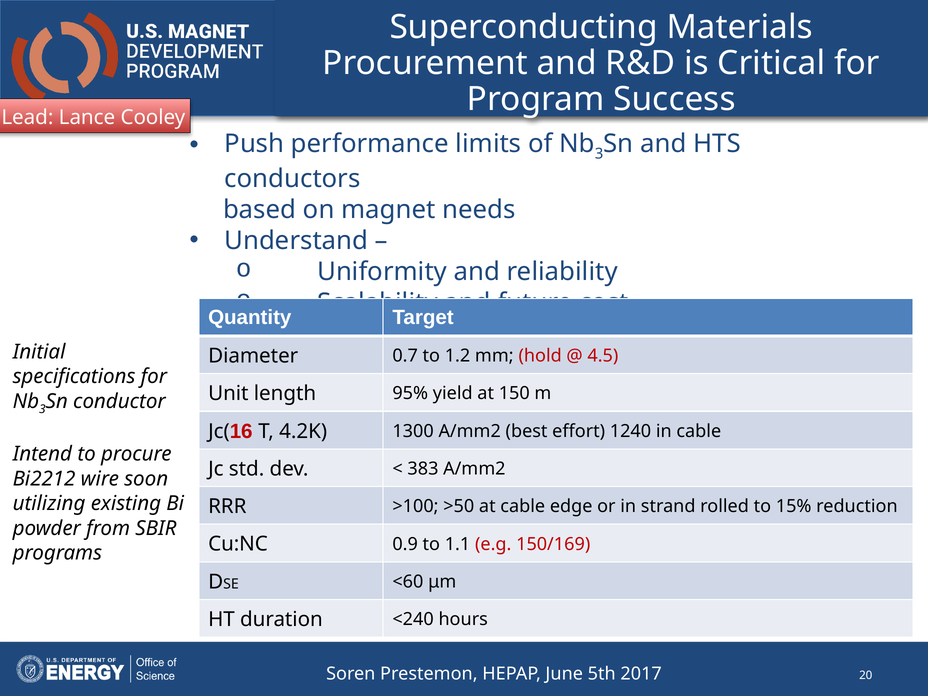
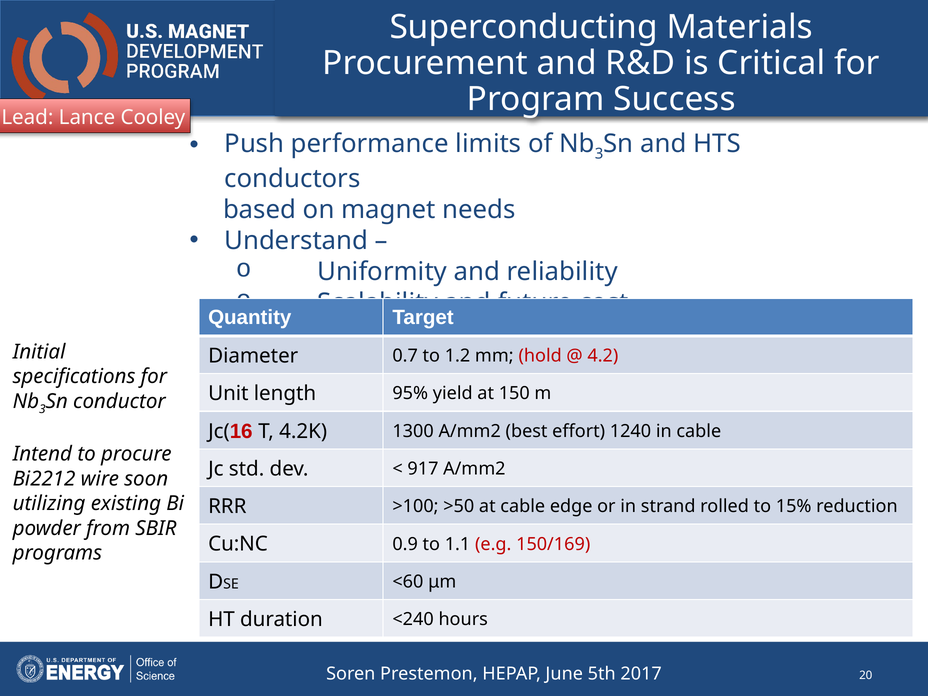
4.5: 4.5 -> 4.2
383: 383 -> 917
